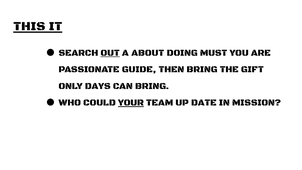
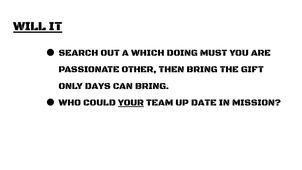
THIS: THIS -> WILL
OUT underline: present -> none
ABOUT: ABOUT -> WHICH
GUIDE: GUIDE -> OTHER
